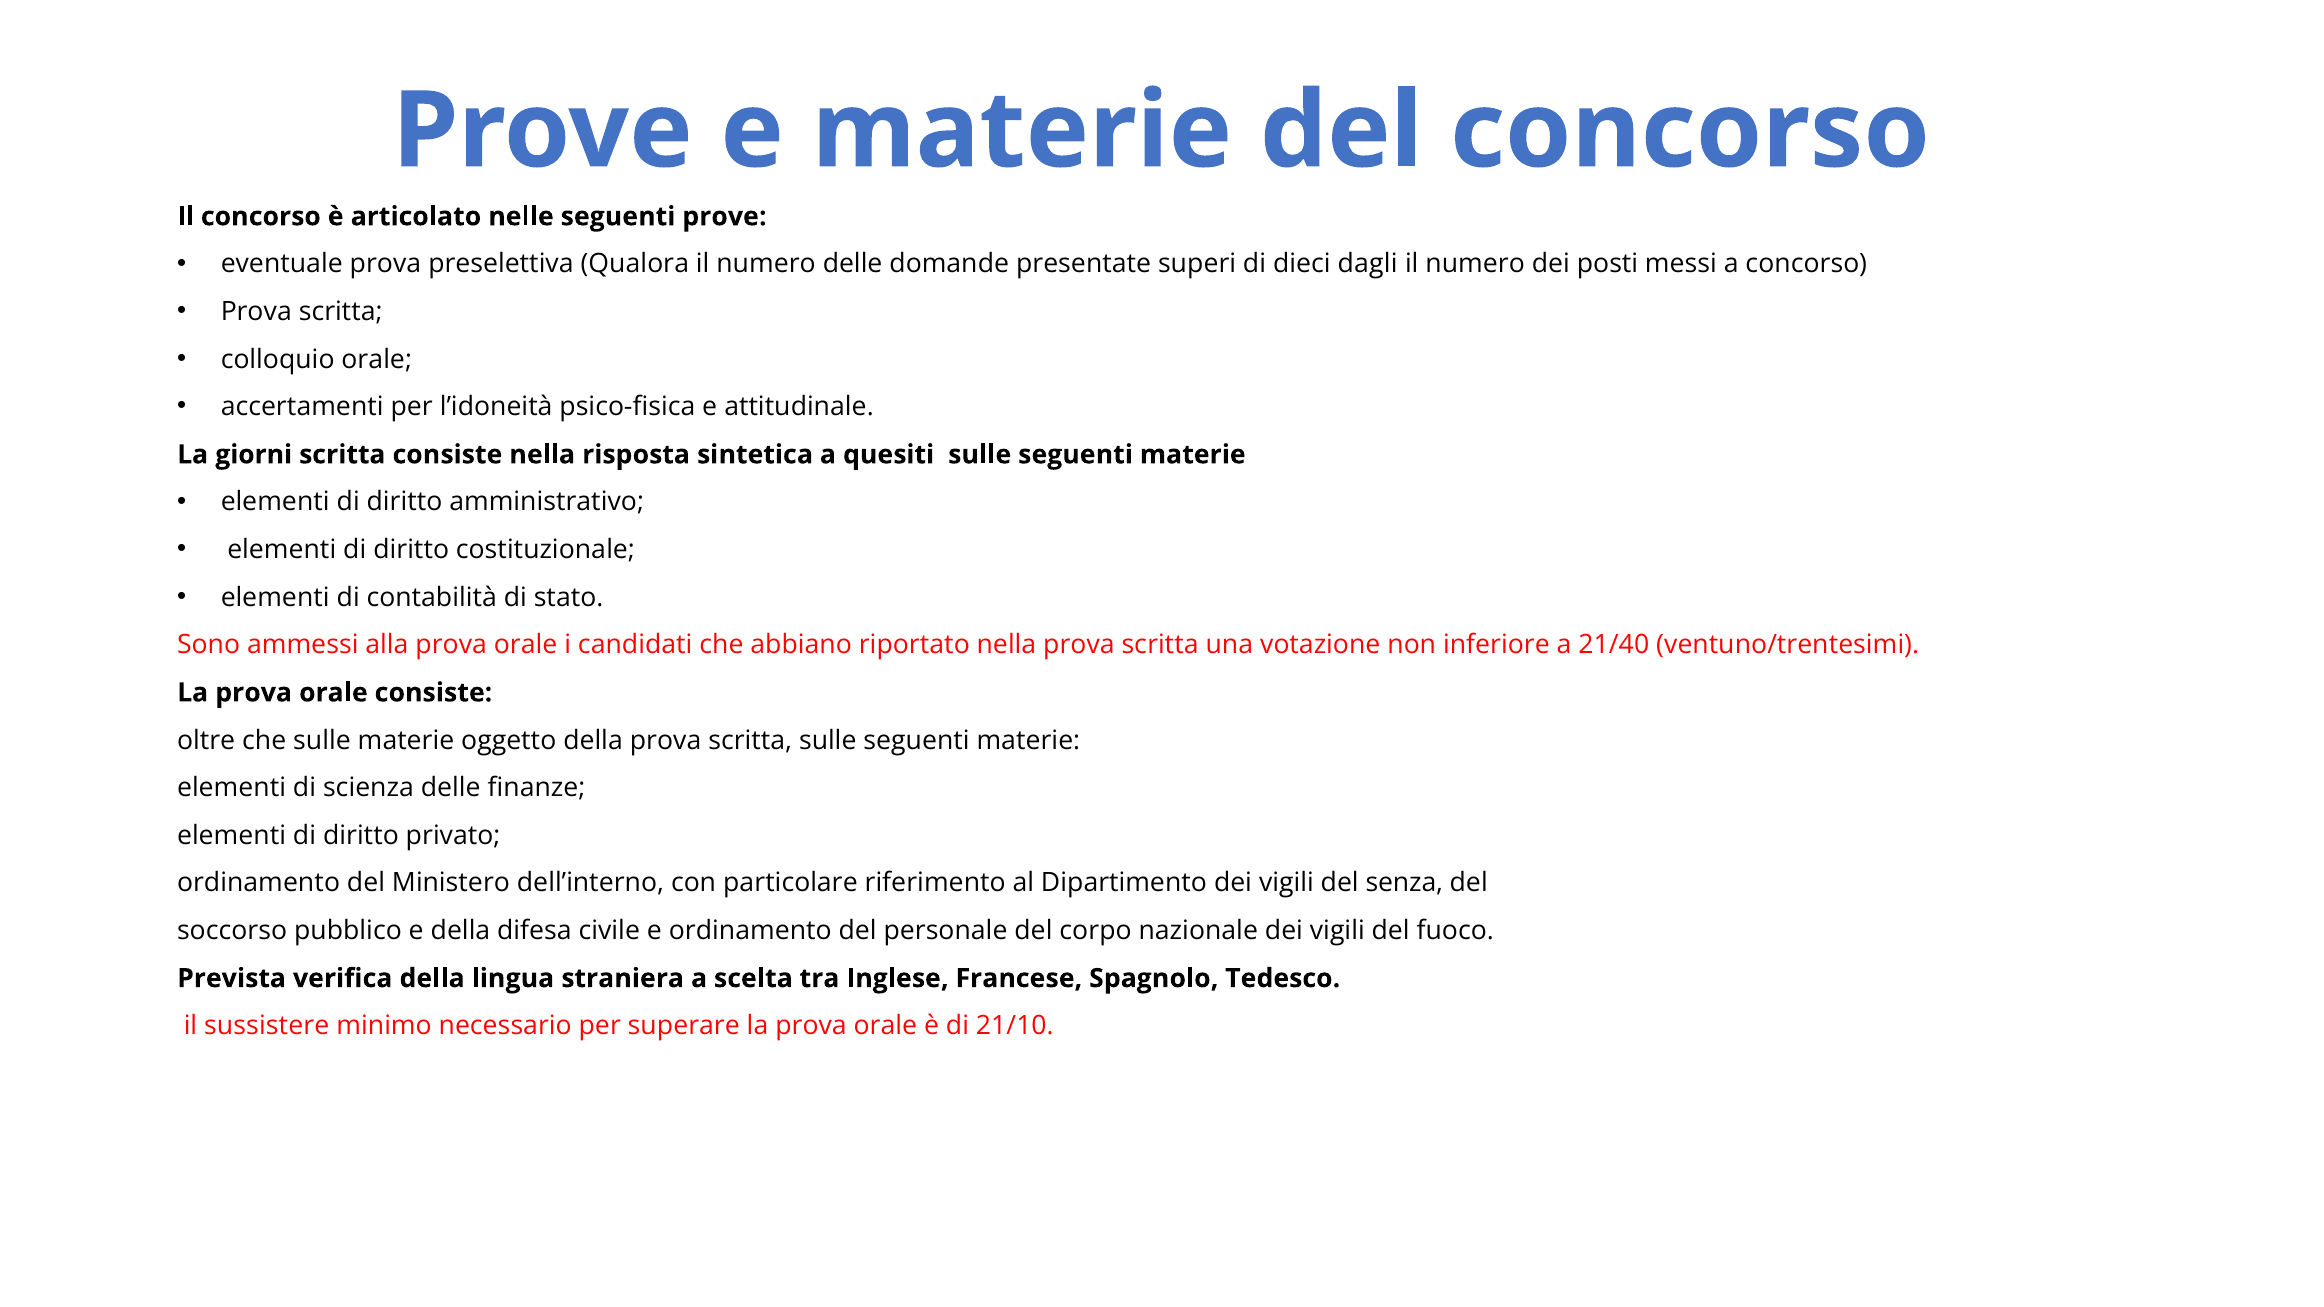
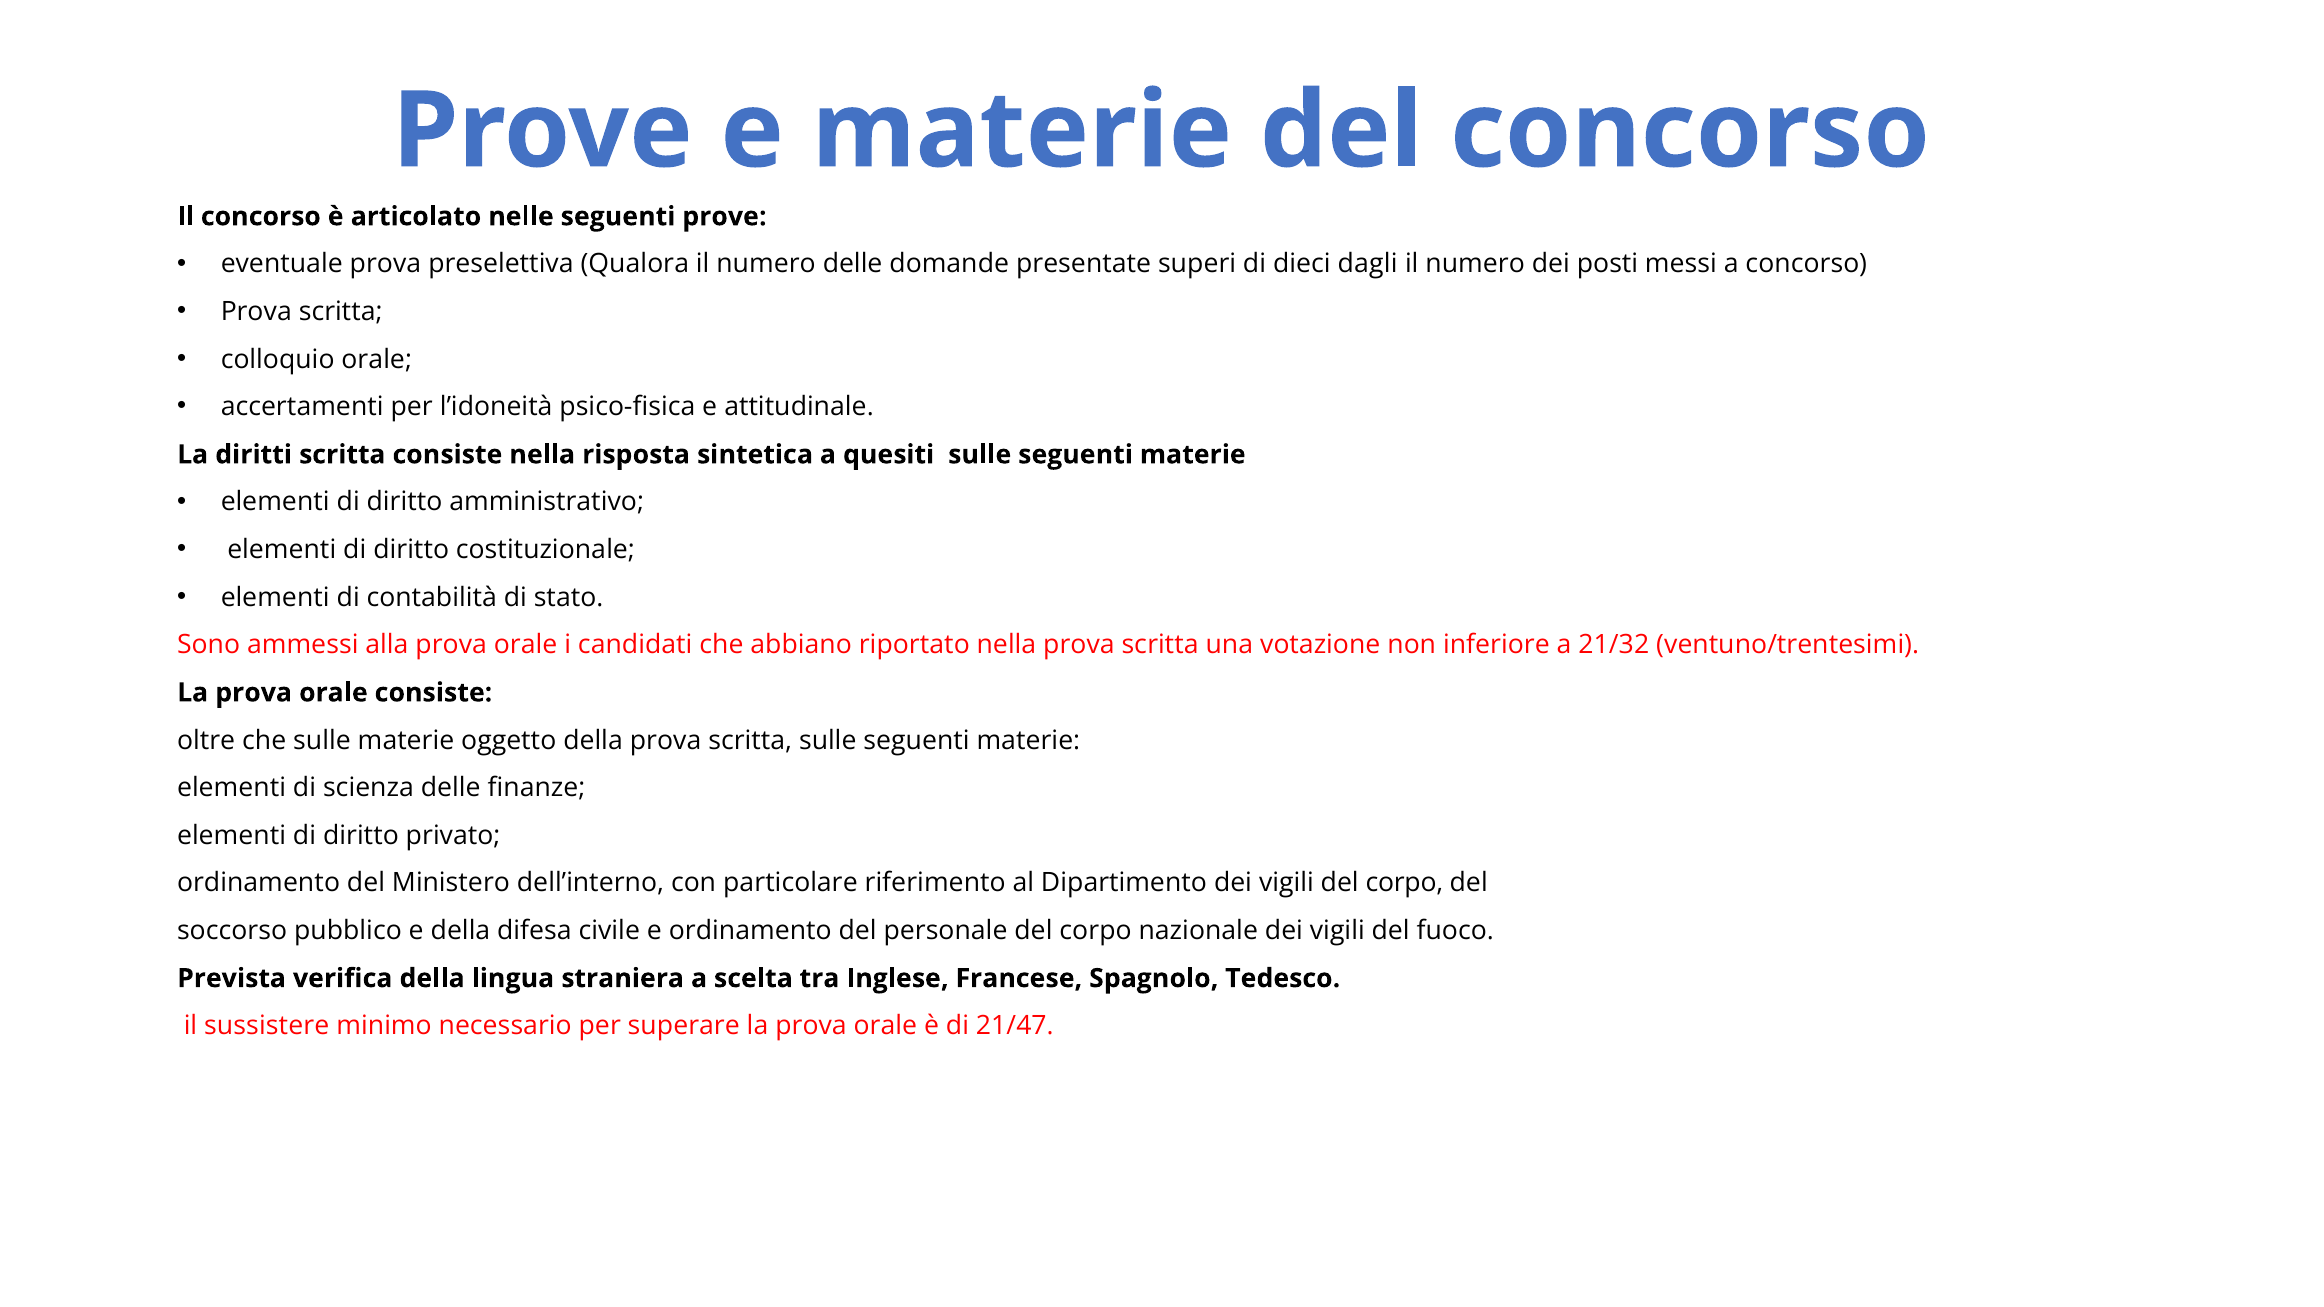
giorni: giorni -> diritti
21/40: 21/40 -> 21/32
vigili del senza: senza -> corpo
21/10: 21/10 -> 21/47
